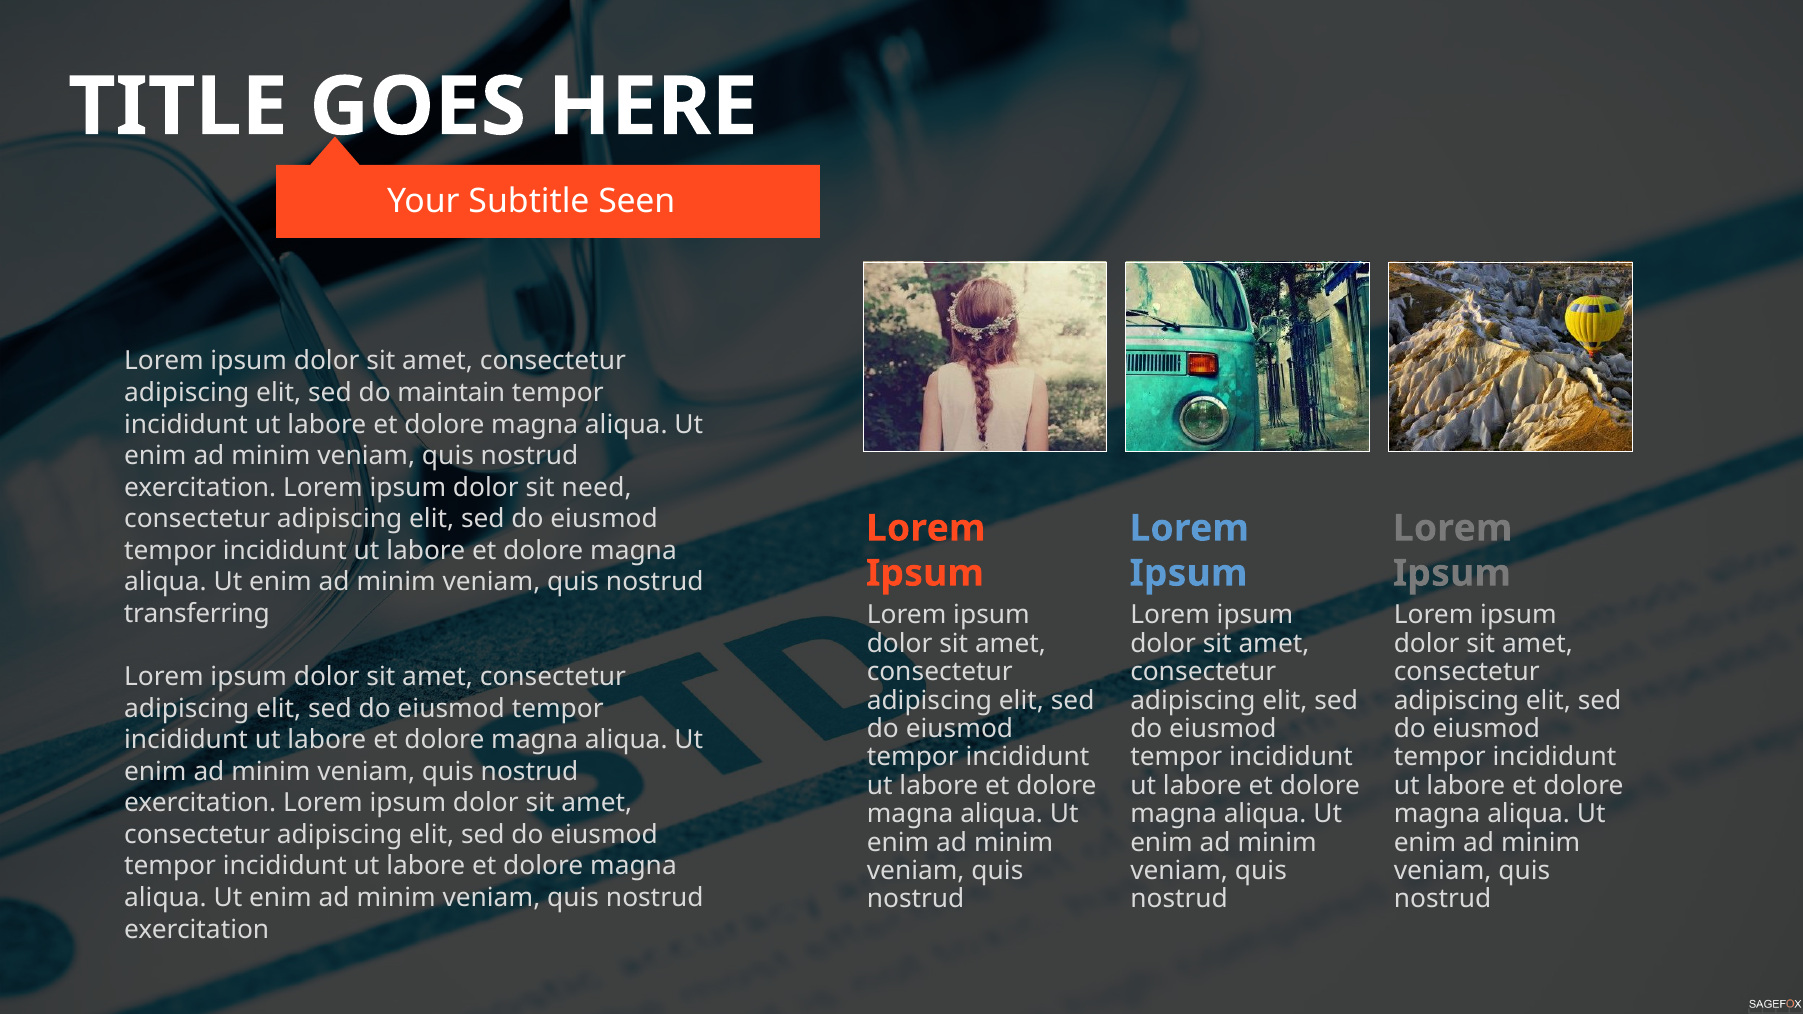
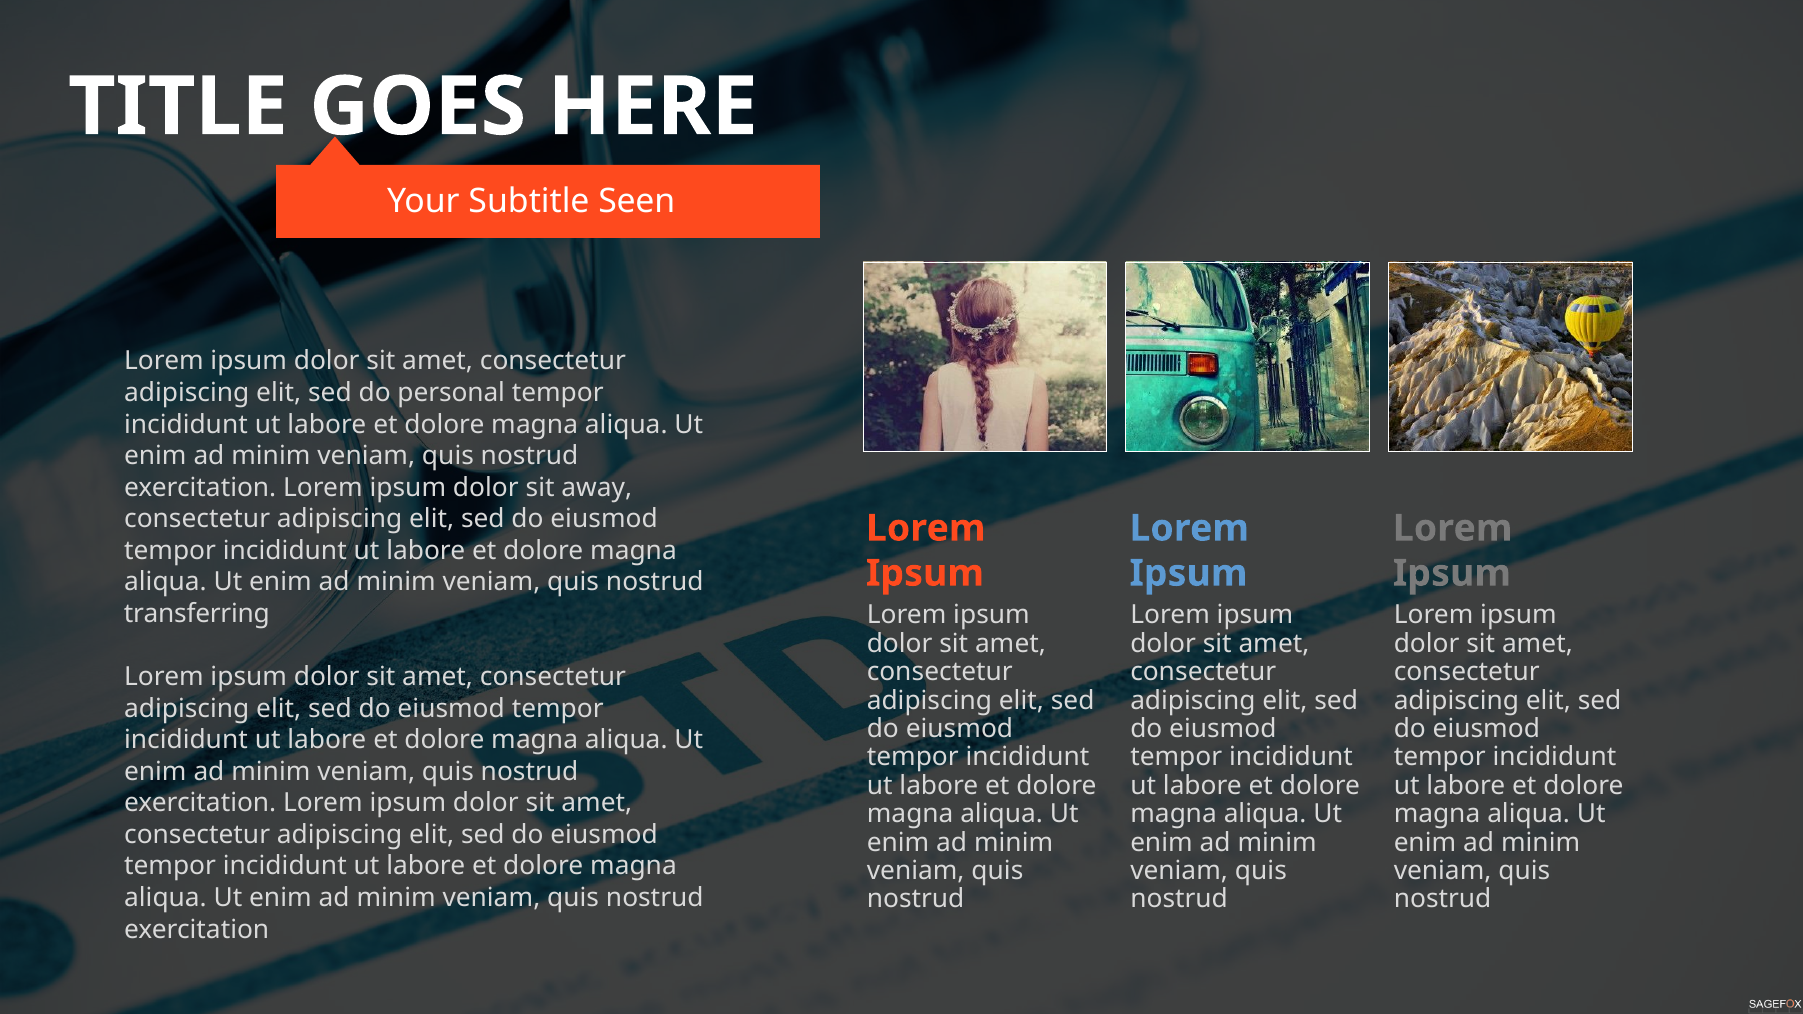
maintain: maintain -> personal
need: need -> away
